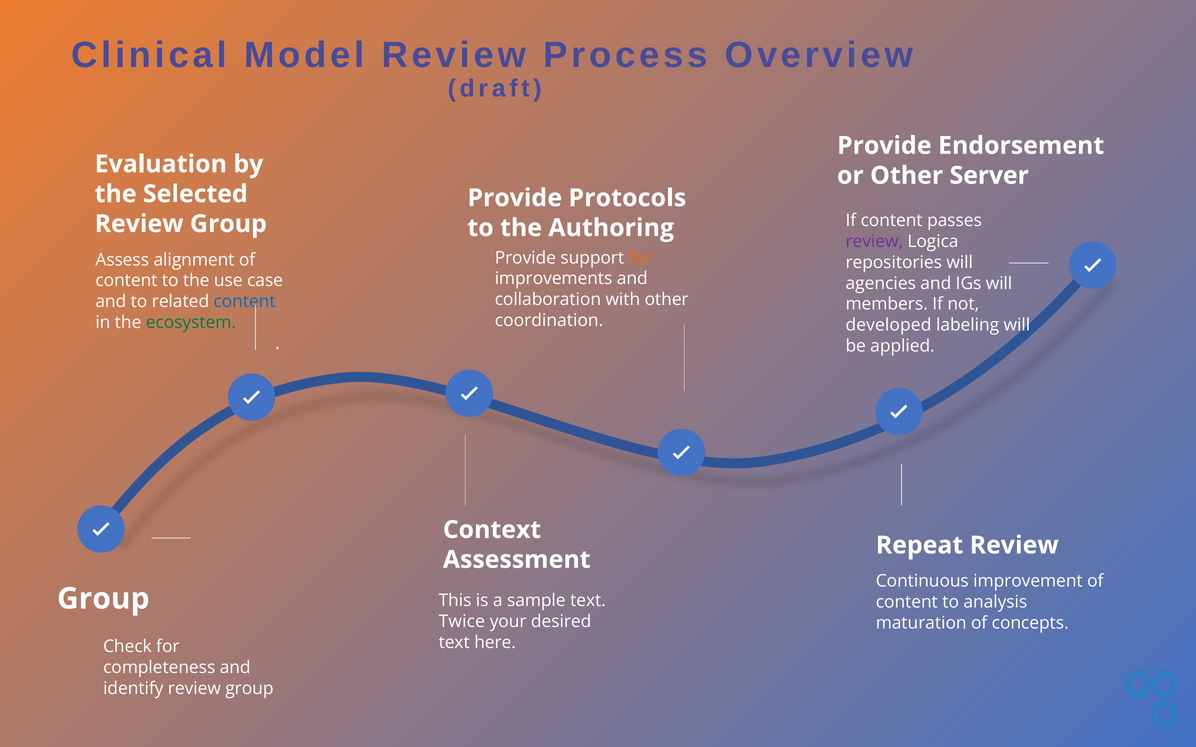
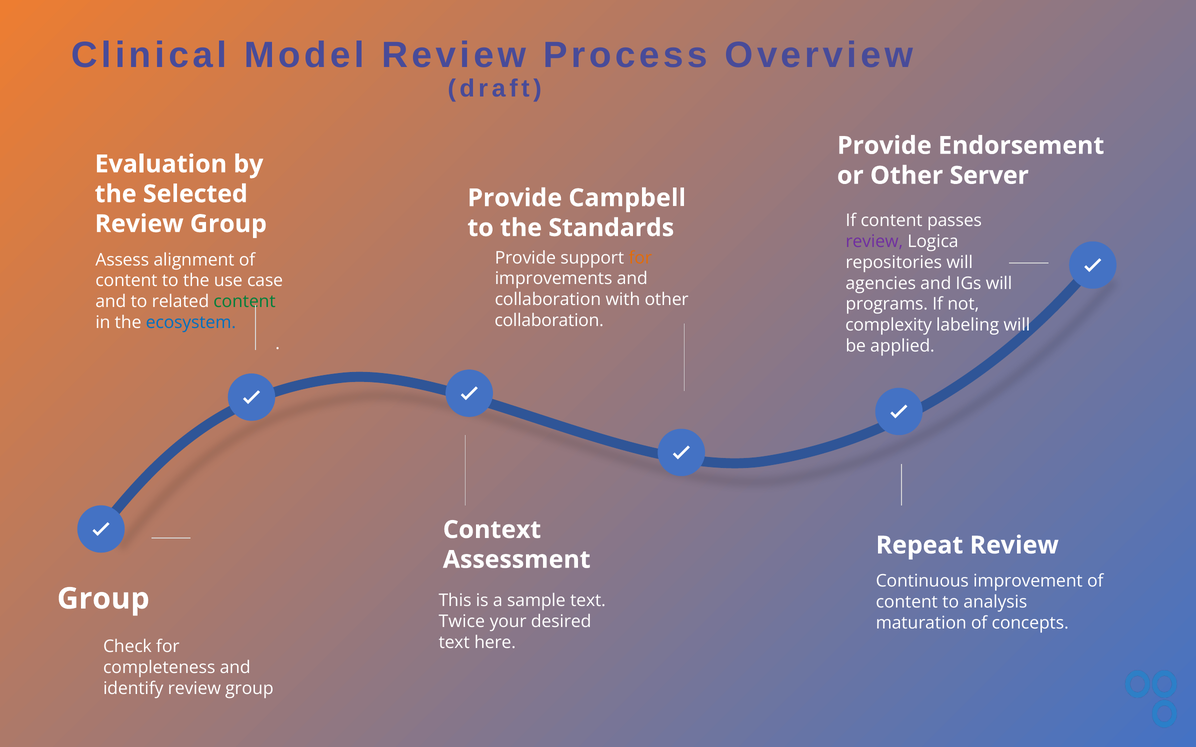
Protocols: Protocols -> Campbell
Authoring: Authoring -> Standards
content at (245, 302) colour: blue -> green
members: members -> programs
coordination at (549, 321): coordination -> collaboration
ecosystem colour: green -> blue
developed: developed -> complexity
